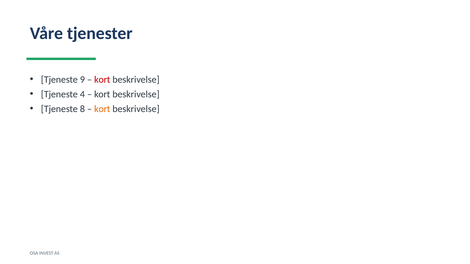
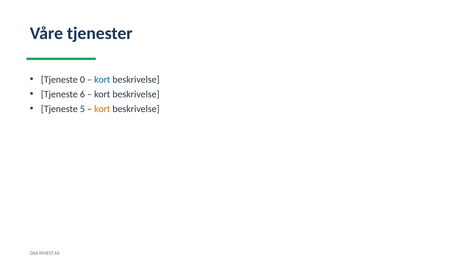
9: 9 -> 0
kort at (102, 80) colour: red -> blue
4: 4 -> 6
8: 8 -> 5
